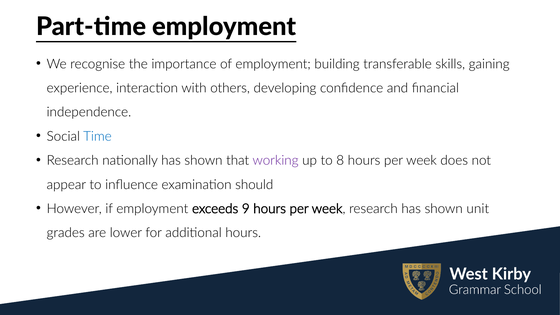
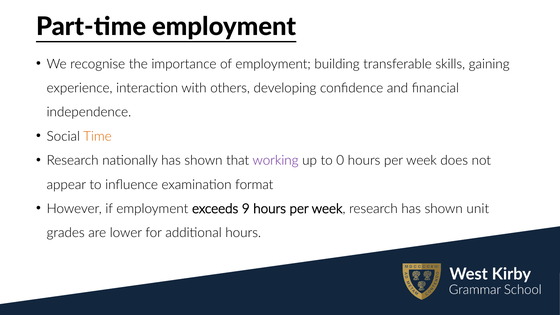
Time colour: blue -> orange
8: 8 -> 0
should: should -> format
